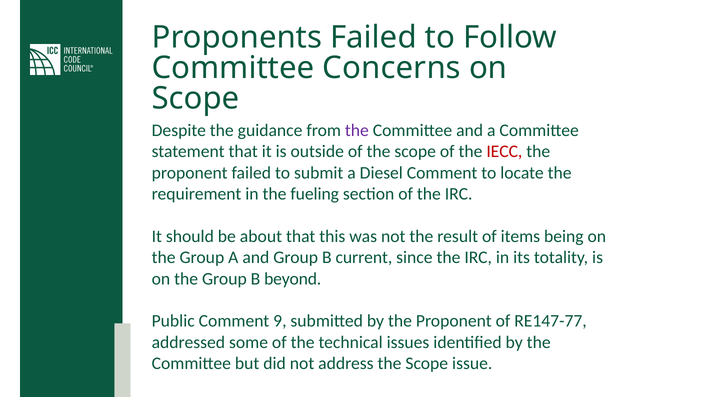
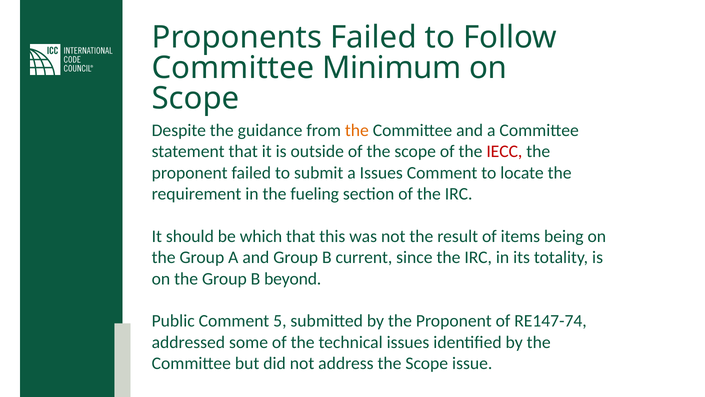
Concerns: Concerns -> Minimum
the at (357, 130) colour: purple -> orange
a Diesel: Diesel -> Issues
about: about -> which
9: 9 -> 5
RE147-77: RE147-77 -> RE147-74
